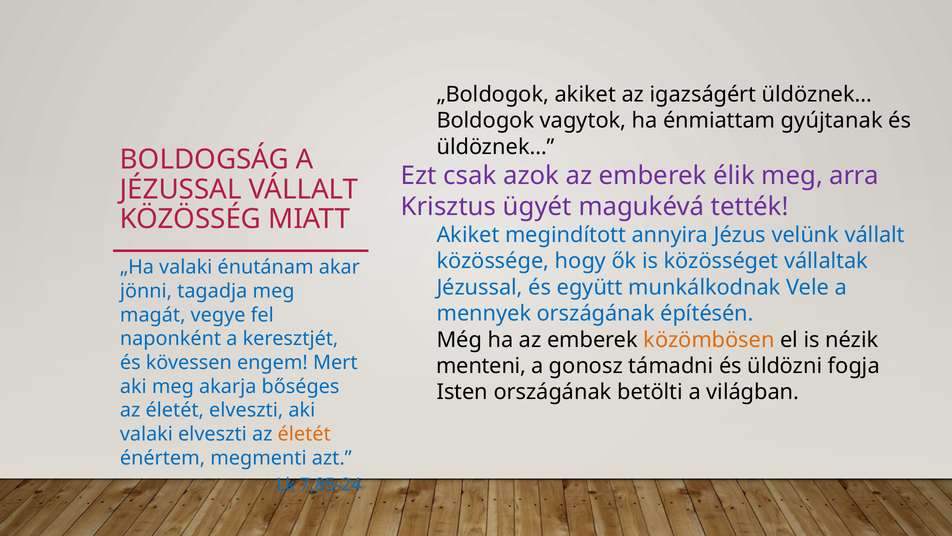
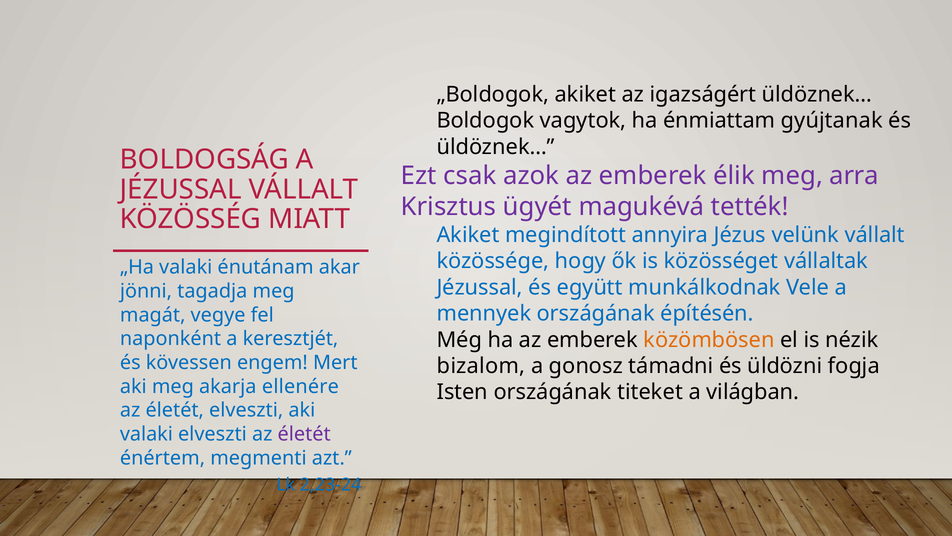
menteni: menteni -> bizalom
bőséges: bőséges -> ellenére
betölti: betölti -> titeket
életét at (304, 434) colour: orange -> purple
7,85-24: 7,85-24 -> 2,23-24
